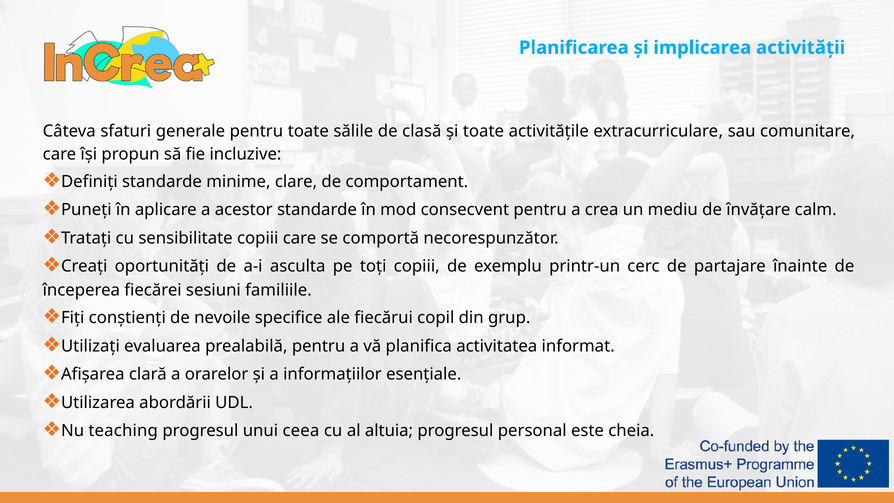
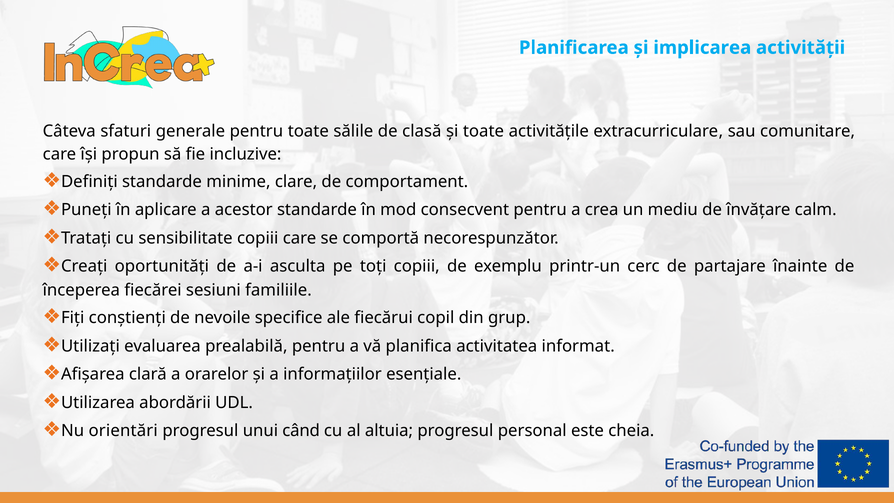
teaching: teaching -> orientări
ceea: ceea -> când
